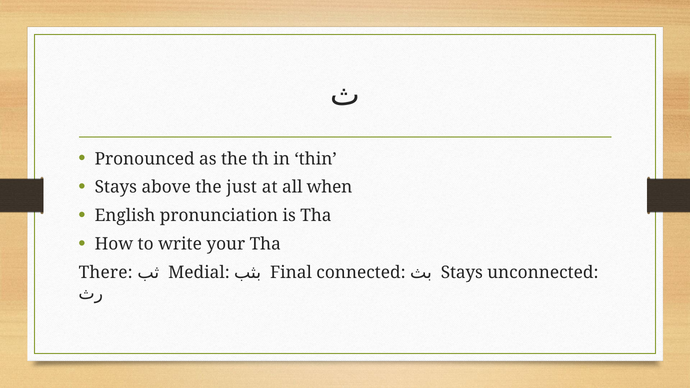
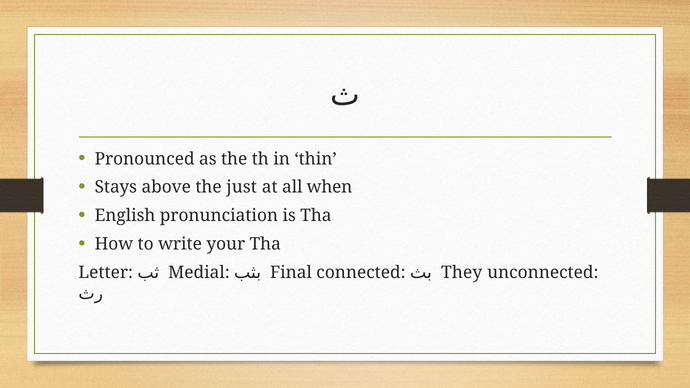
There: There -> Letter
Stays at (462, 273): Stays -> They
